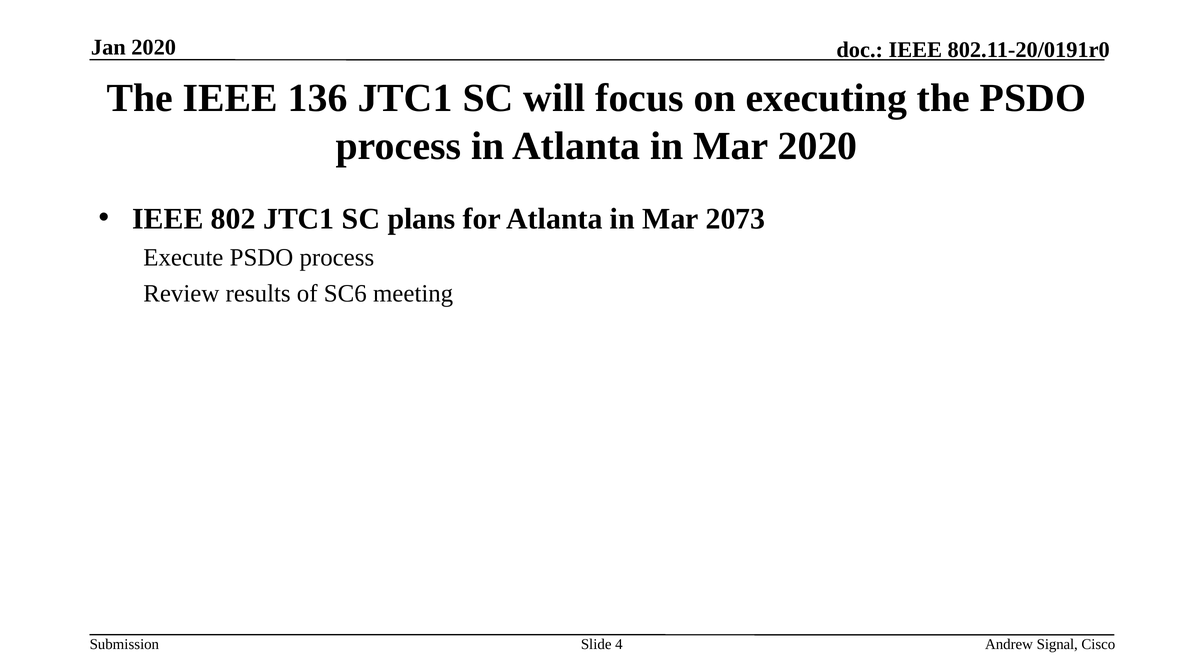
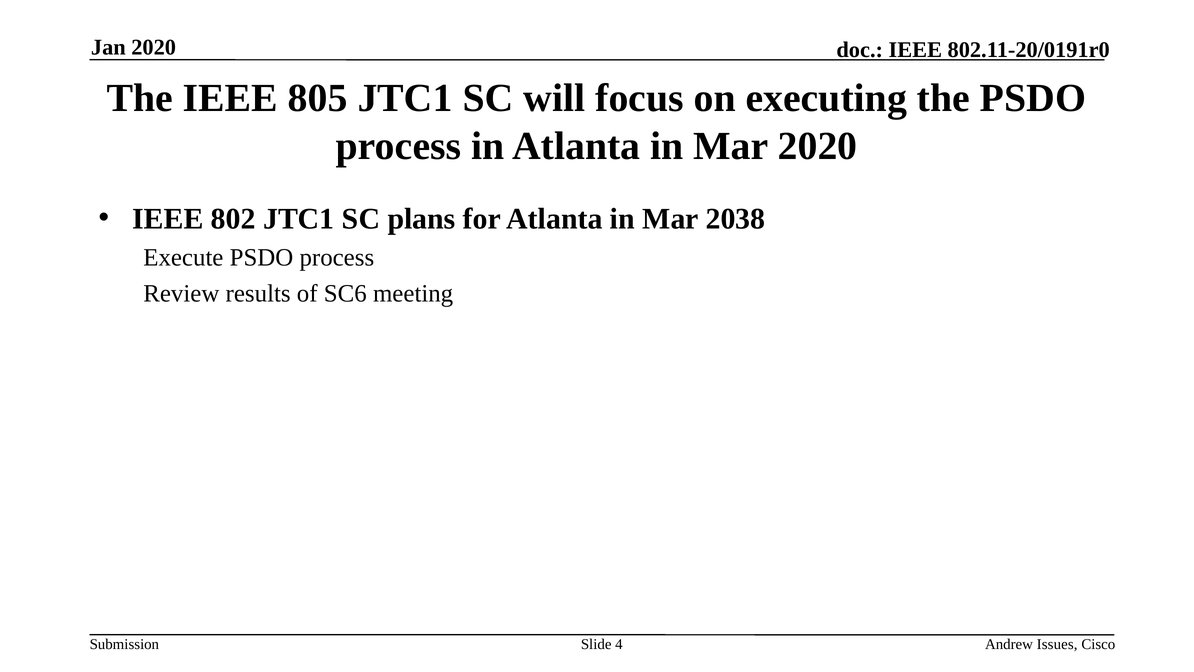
136: 136 -> 805
2073: 2073 -> 2038
Signal: Signal -> Issues
